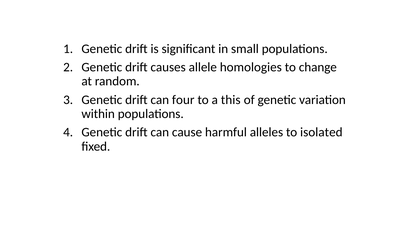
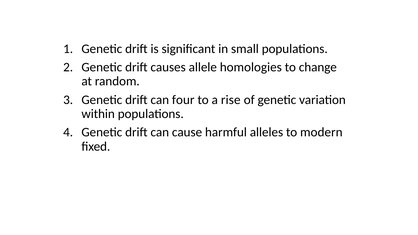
this: this -> rise
isolated: isolated -> modern
